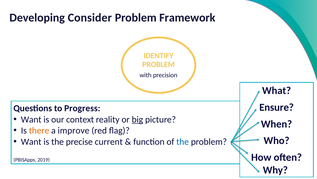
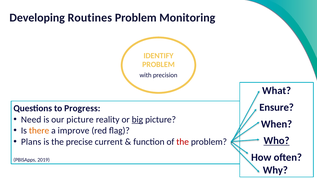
Consider: Consider -> Routines
Framework: Framework -> Monitoring
Want at (31, 119): Want -> Need
our context: context -> picture
Who underline: none -> present
Want at (31, 141): Want -> Plans
the at (183, 141) colour: blue -> red
